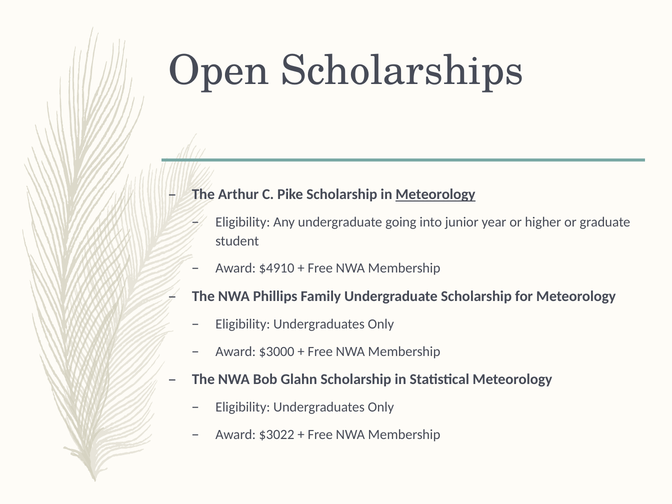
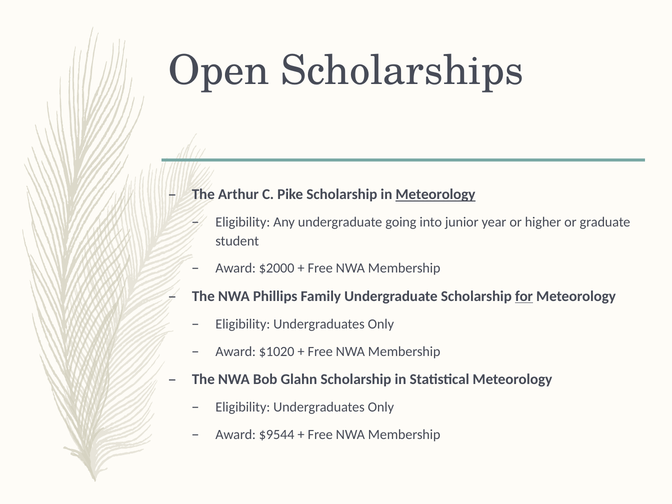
$4910: $4910 -> $2000
for underline: none -> present
$3000: $3000 -> $1020
$3022: $3022 -> $9544
